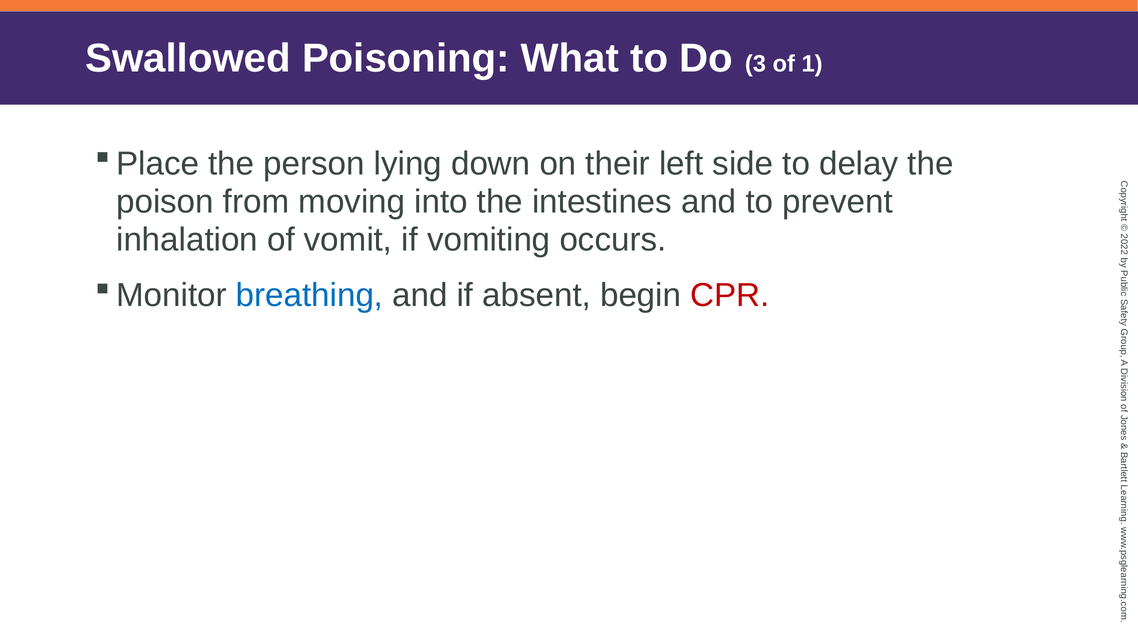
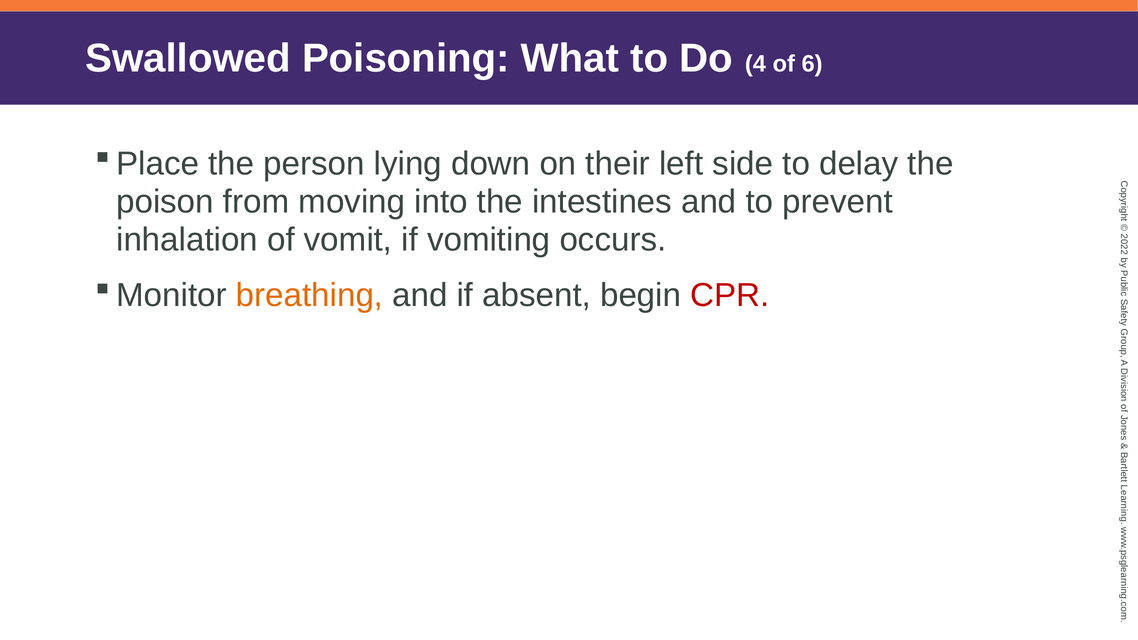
3: 3 -> 4
1: 1 -> 6
breathing colour: blue -> orange
